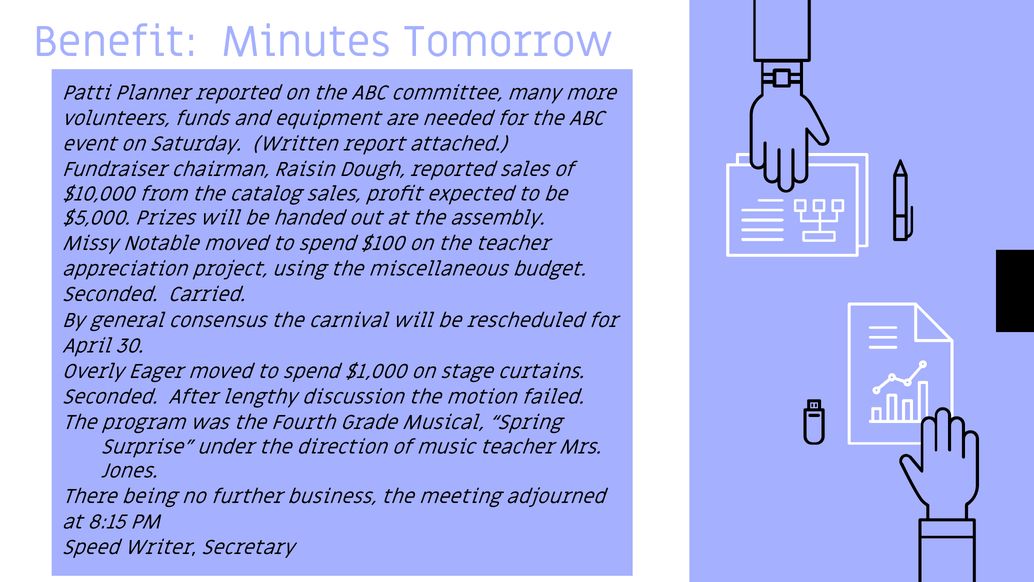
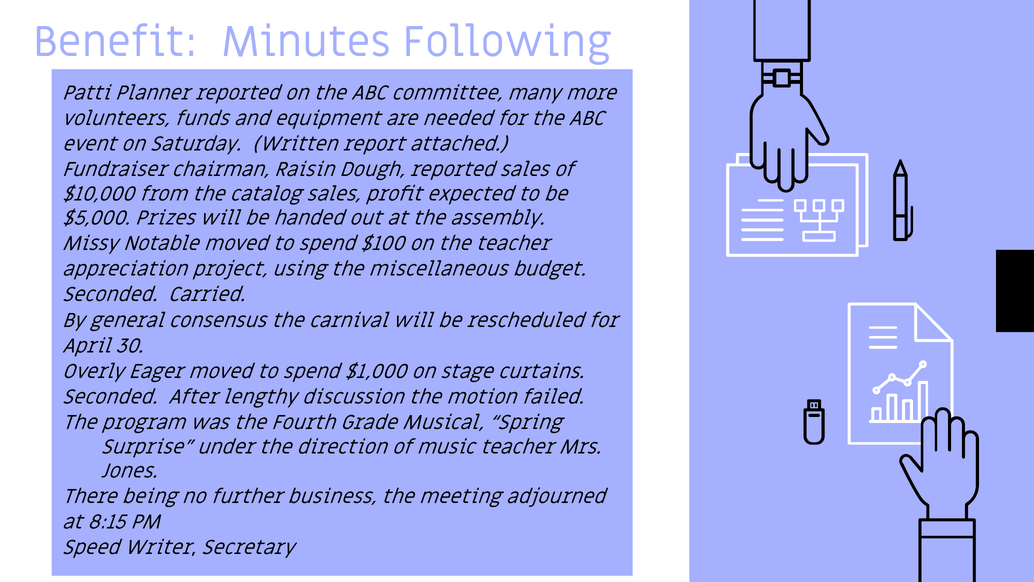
Tomorrow: Tomorrow -> Following
